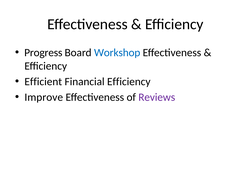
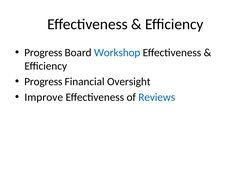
Efficient at (43, 82): Efficient -> Progress
Financial Efficiency: Efficiency -> Oversight
Reviews colour: purple -> blue
